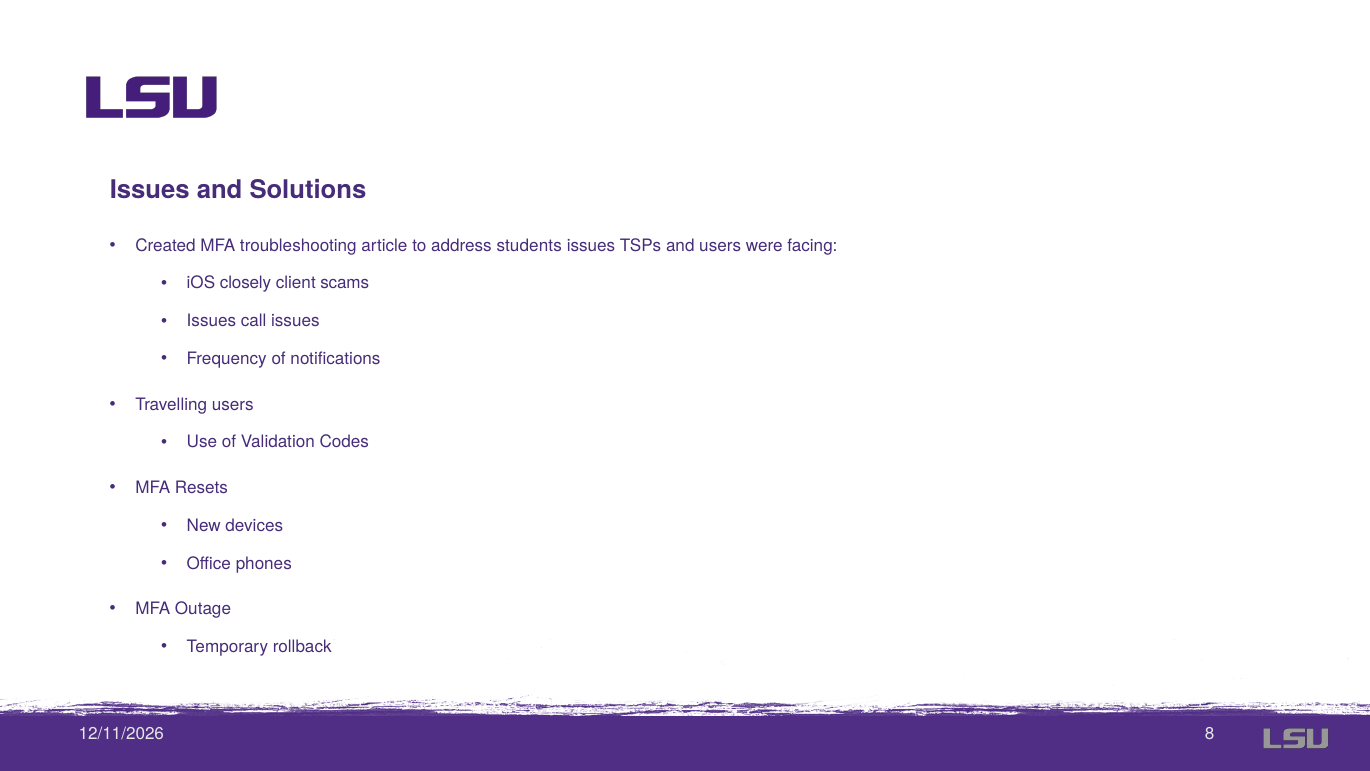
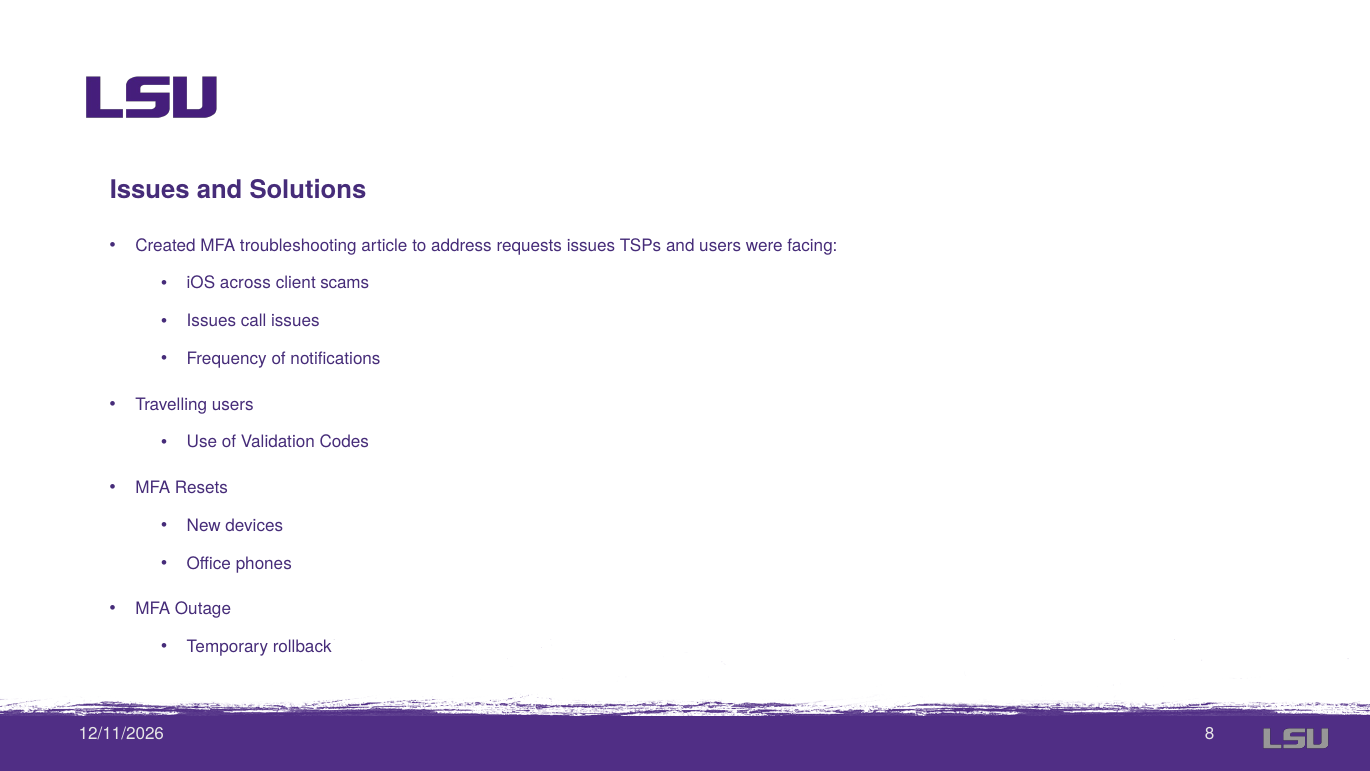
students: students -> requests
closely: closely -> across
